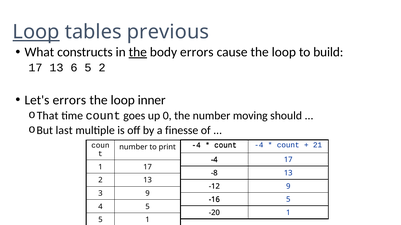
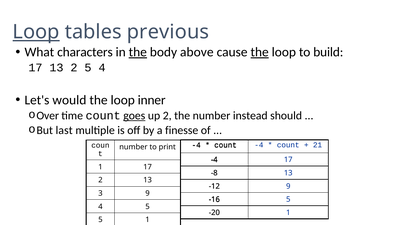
constructs: constructs -> characters
body errors: errors -> above
the at (260, 52) underline: none -> present
13 6: 6 -> 2
5 2: 2 -> 4
Let's errors: errors -> would
That: That -> Over
goes underline: none -> present
up 0: 0 -> 2
moving: moving -> instead
